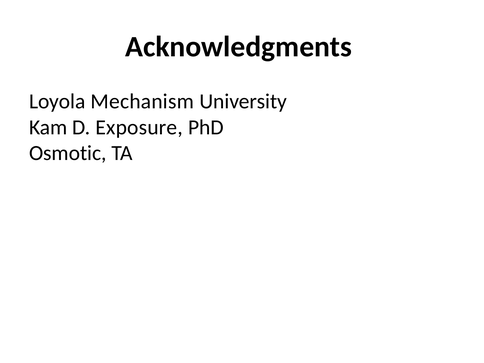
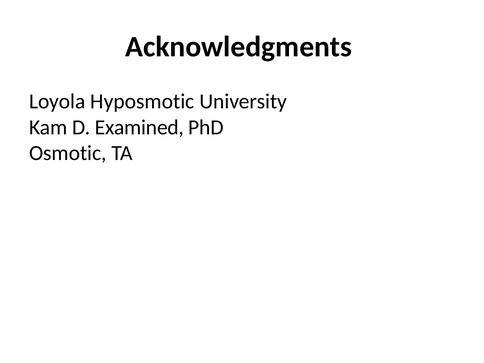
Mechanism: Mechanism -> Hyposmotic
Exposure: Exposure -> Examined
